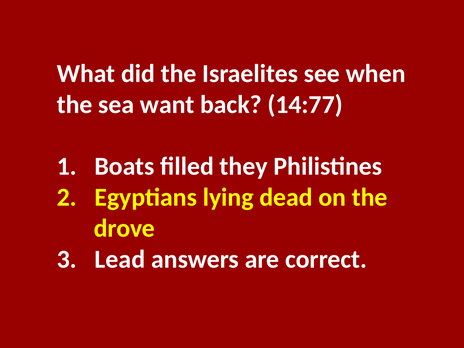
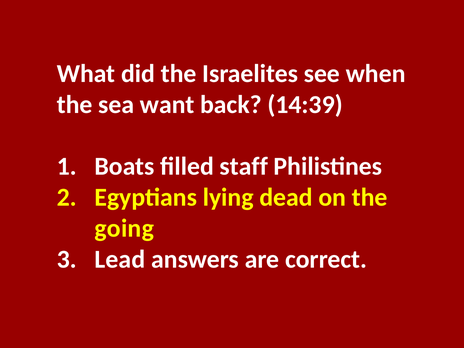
14:77: 14:77 -> 14:39
they: they -> staff
drove: drove -> going
